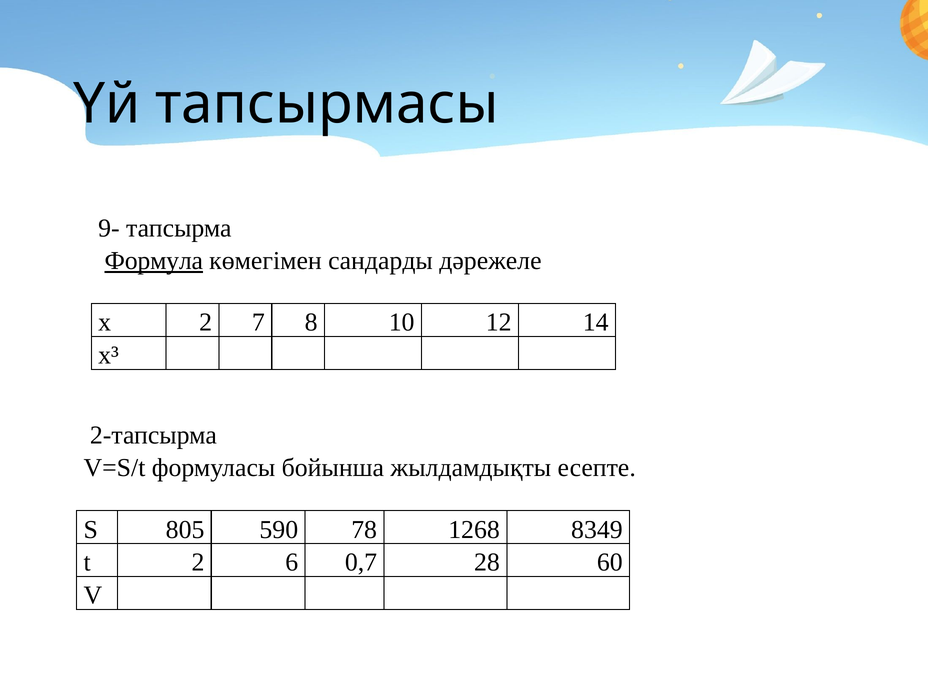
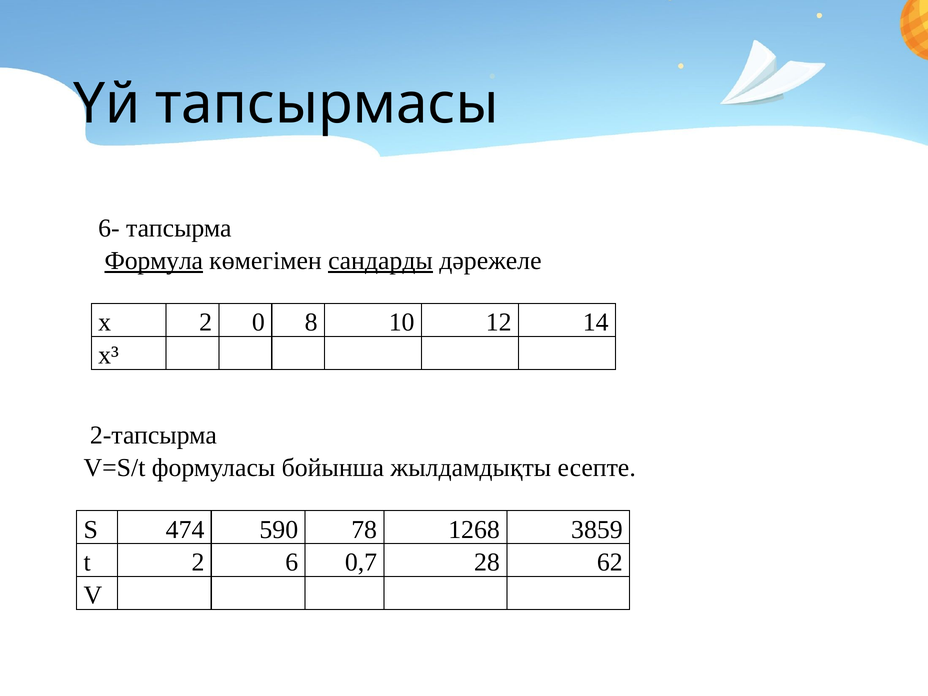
9-: 9- -> 6-
сандарды underline: none -> present
7: 7 -> 0
805: 805 -> 474
8349: 8349 -> 3859
60: 60 -> 62
